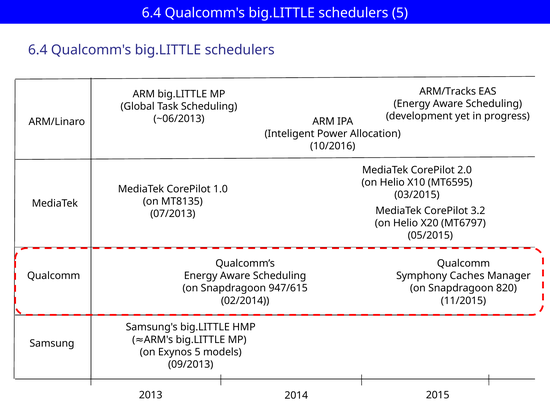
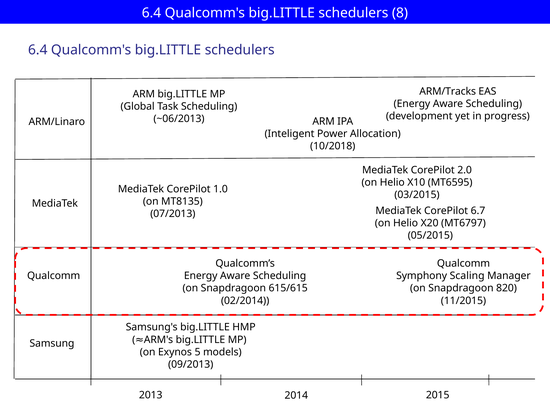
schedulers 5: 5 -> 8
10/2016: 10/2016 -> 10/2018
3.2: 3.2 -> 6.7
Caches: Caches -> Scaling
947/615: 947/615 -> 615/615
